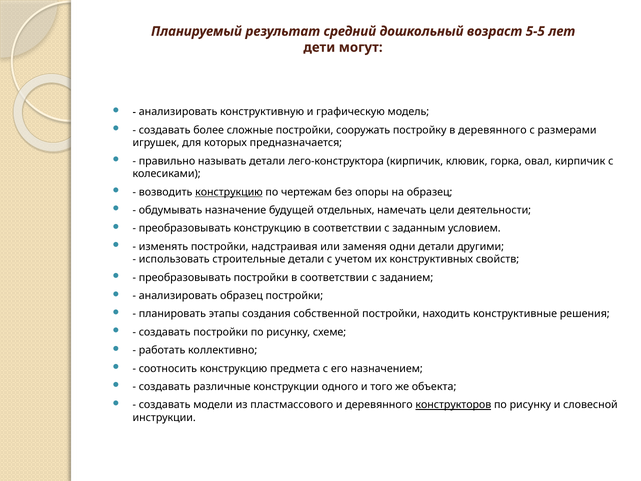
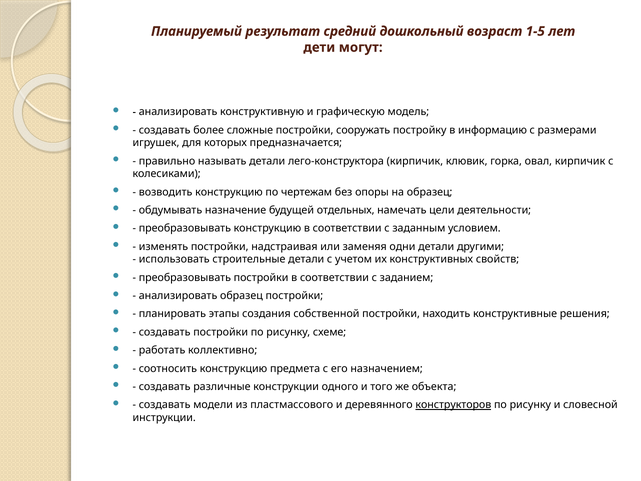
5-5: 5-5 -> 1-5
в деревянного: деревянного -> информацию
конструкцию at (229, 192) underline: present -> none
